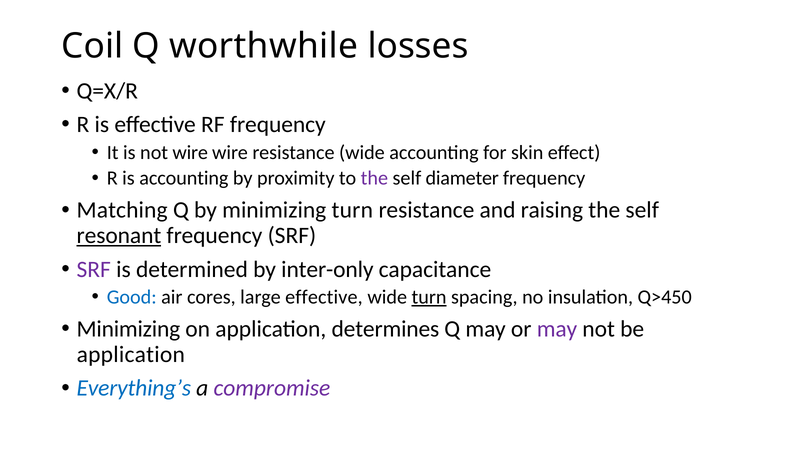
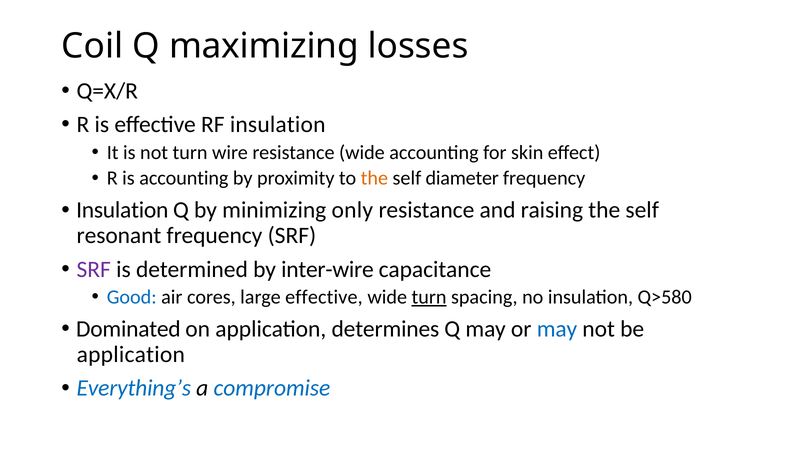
worthwhile: worthwhile -> maximizing
RF frequency: frequency -> insulation
not wire: wire -> turn
the at (374, 178) colour: purple -> orange
Matching at (122, 210): Matching -> Insulation
minimizing turn: turn -> only
resonant underline: present -> none
inter-only: inter-only -> inter-wire
Q>450: Q>450 -> Q>580
Minimizing at (128, 329): Minimizing -> Dominated
may at (557, 329) colour: purple -> blue
compromise colour: purple -> blue
